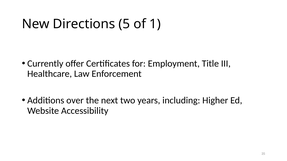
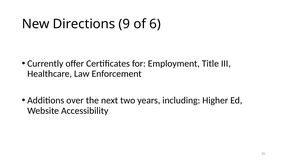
5: 5 -> 9
1: 1 -> 6
